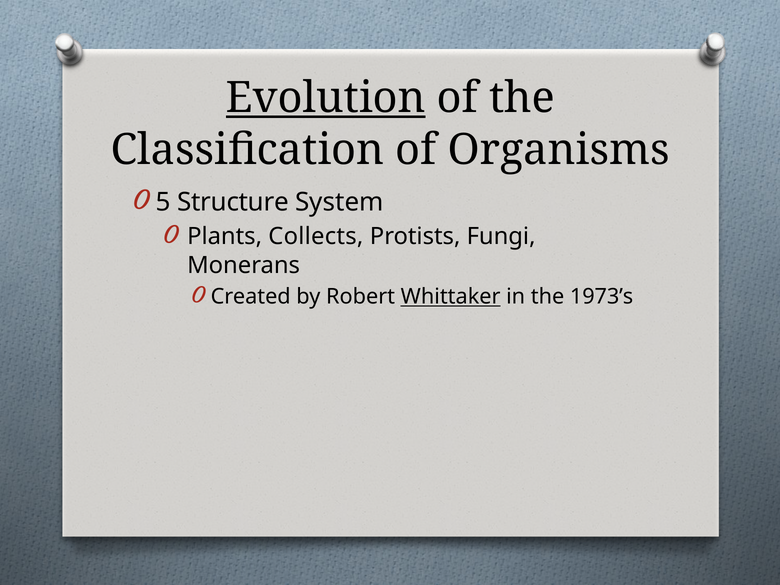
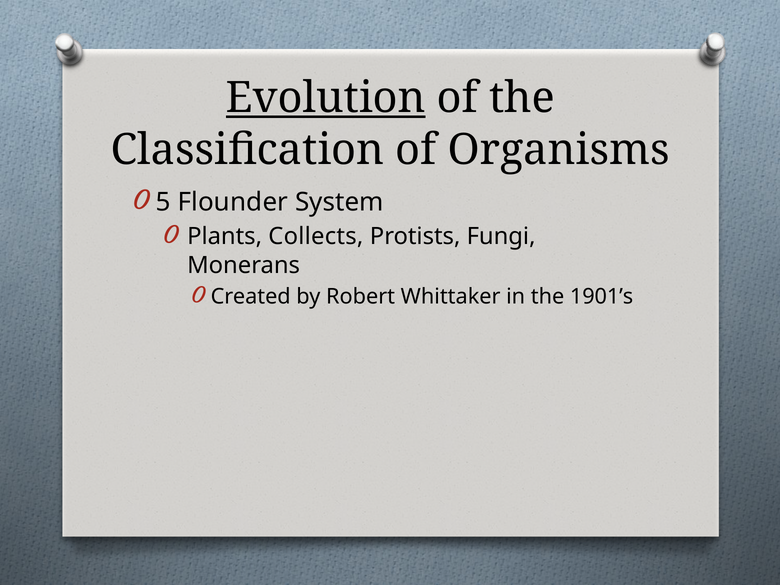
Structure: Structure -> Flounder
Whittaker underline: present -> none
1973’s: 1973’s -> 1901’s
